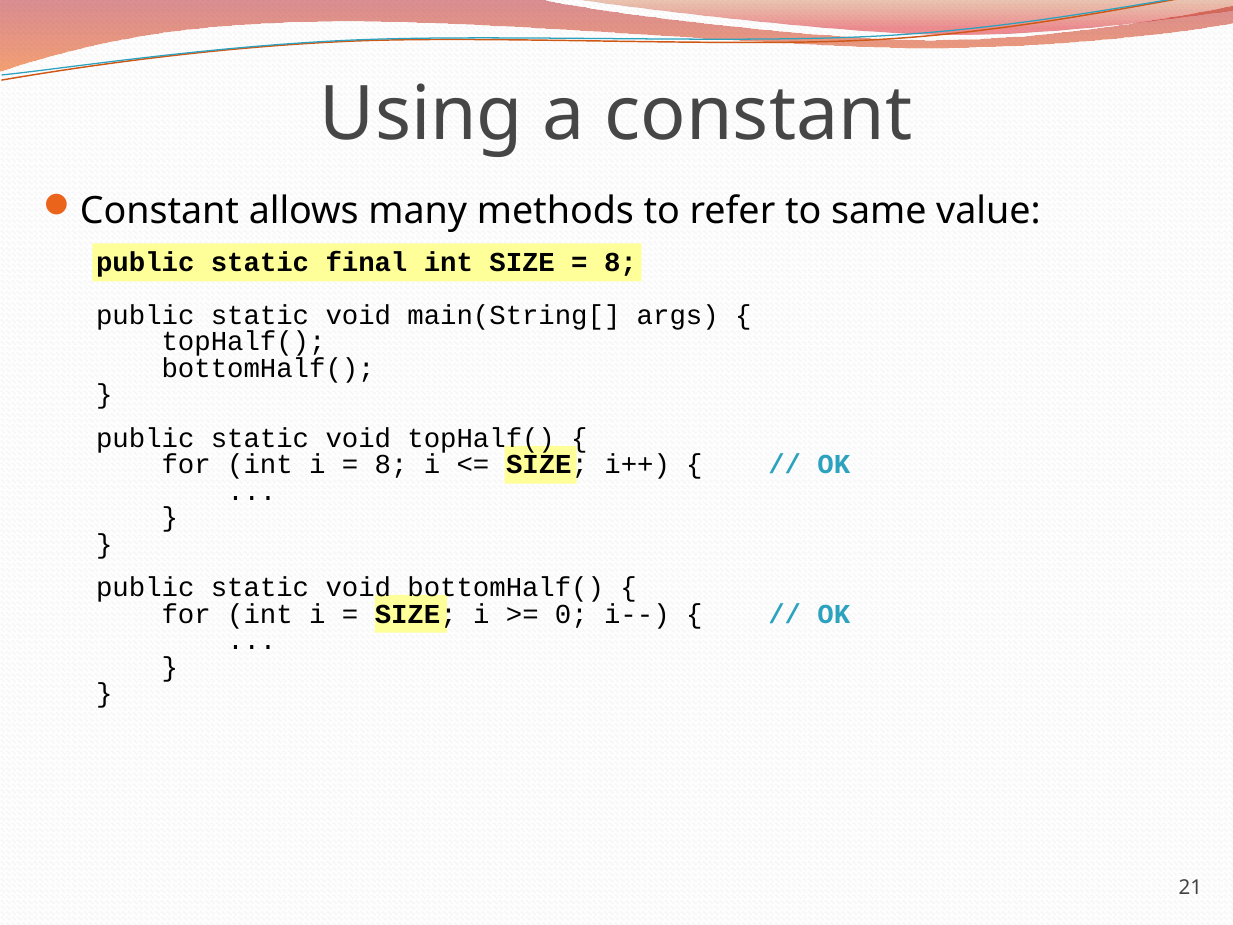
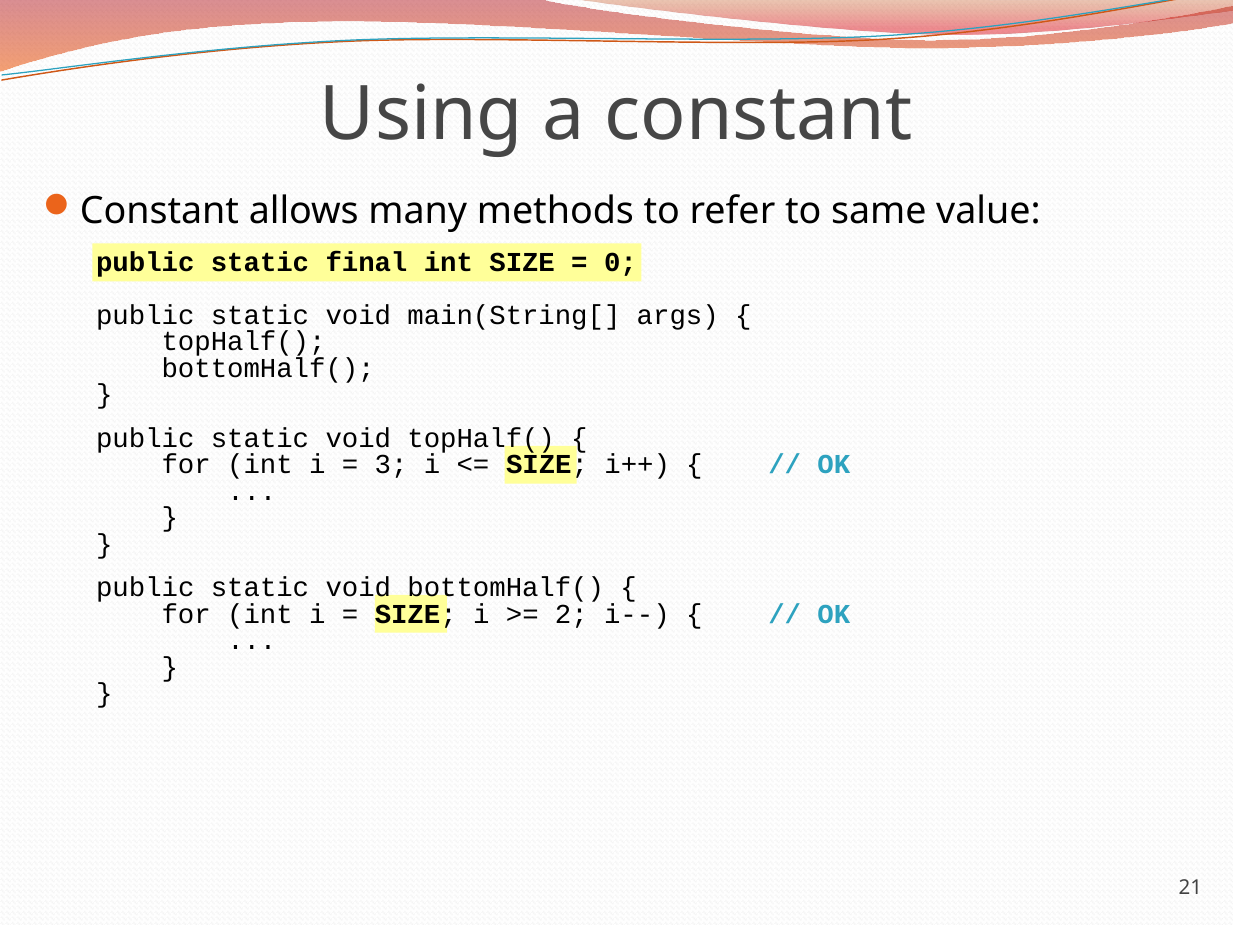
8 at (620, 262): 8 -> 0
8 at (391, 465): 8 -> 3
0: 0 -> 2
